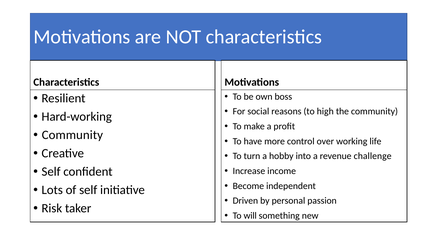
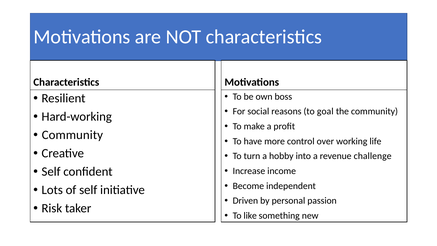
high: high -> goal
will: will -> like
